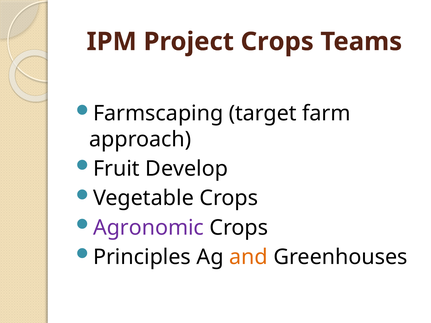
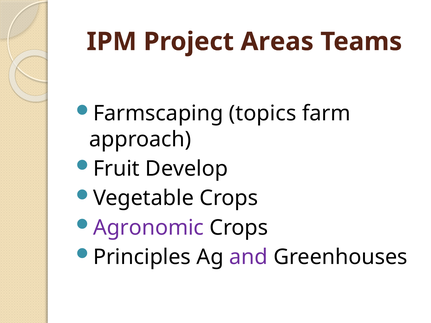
Project Crops: Crops -> Areas
target: target -> topics
and colour: orange -> purple
